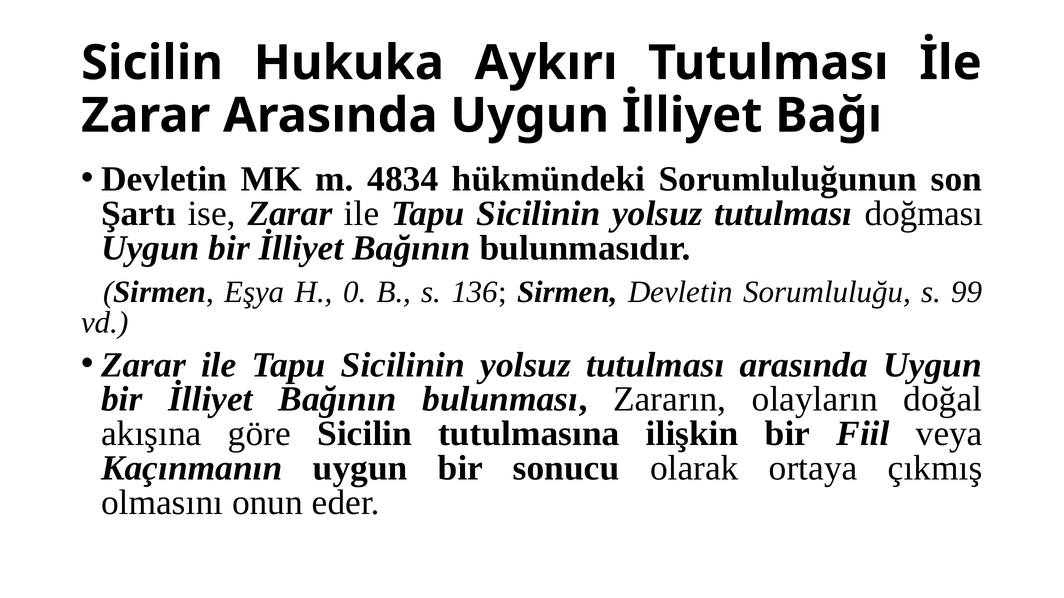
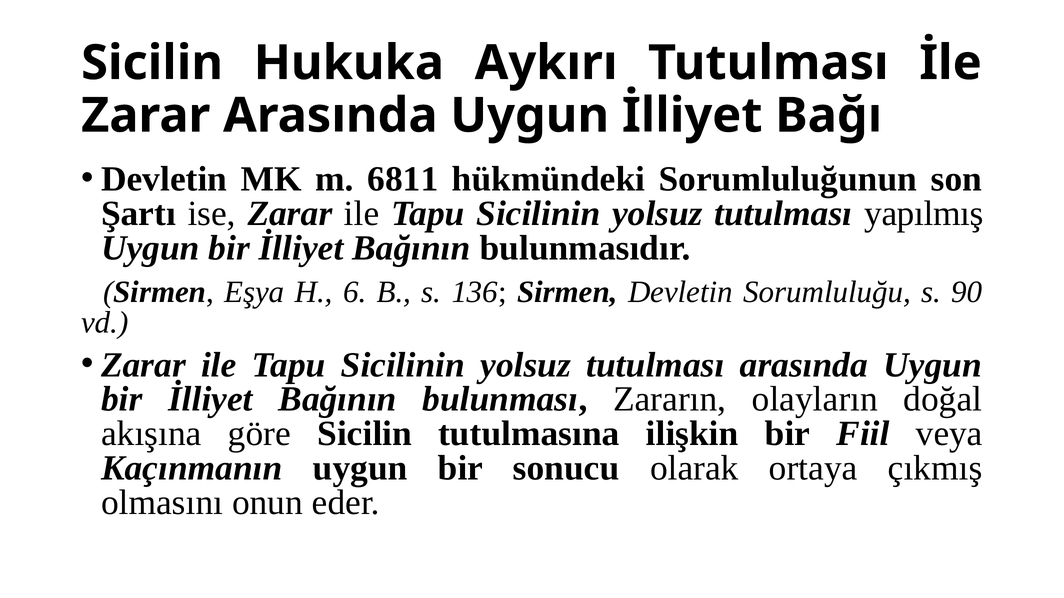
4834: 4834 -> 6811
doğması: doğması -> yapılmış
0: 0 -> 6
99: 99 -> 90
